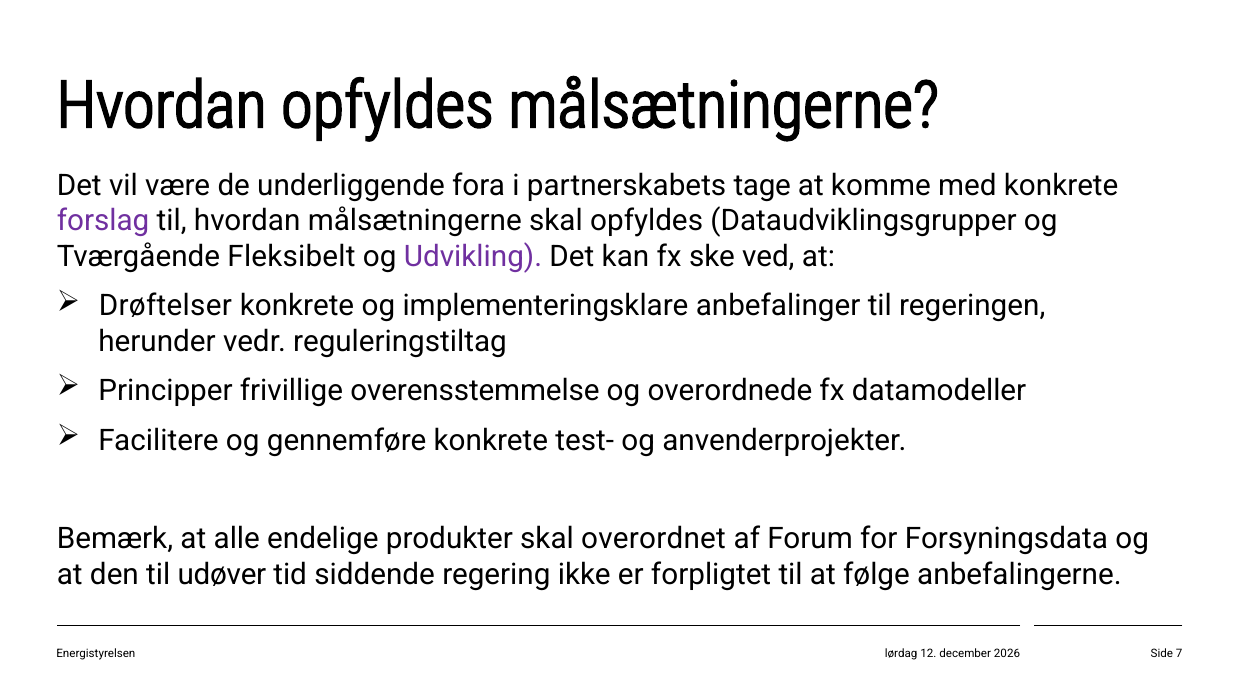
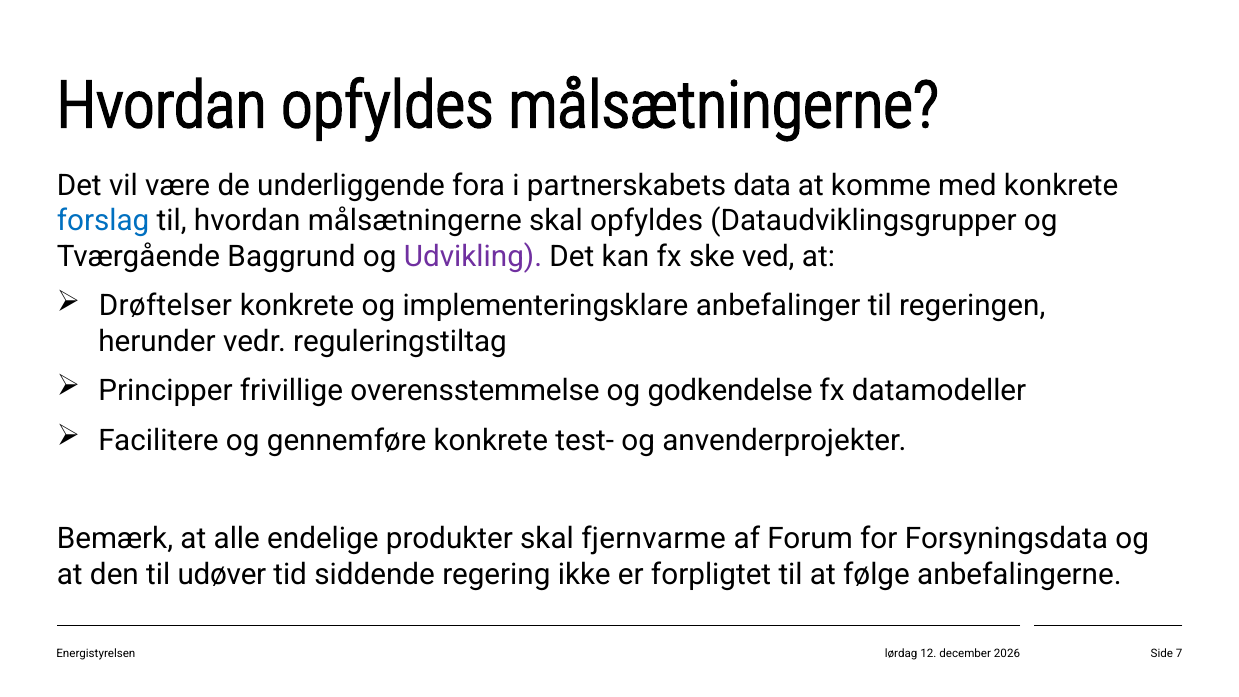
tage: tage -> data
forslag colour: purple -> blue
Fleksibelt: Fleksibelt -> Baggrund
overordnede: overordnede -> godkendelse
overordnet: overordnet -> fjernvarme
